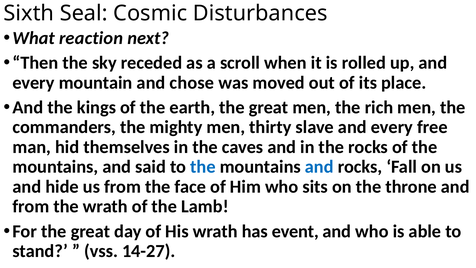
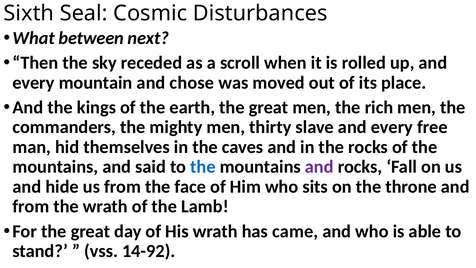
reaction: reaction -> between
and at (319, 167) colour: blue -> purple
event: event -> came
14-27: 14-27 -> 14-92
